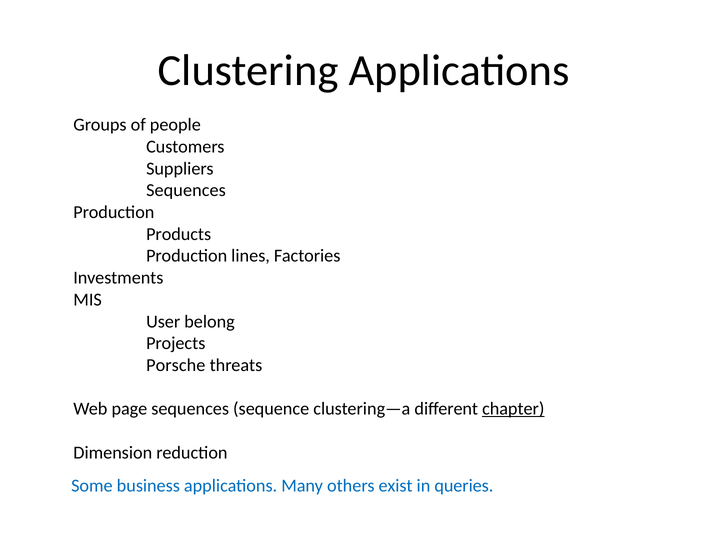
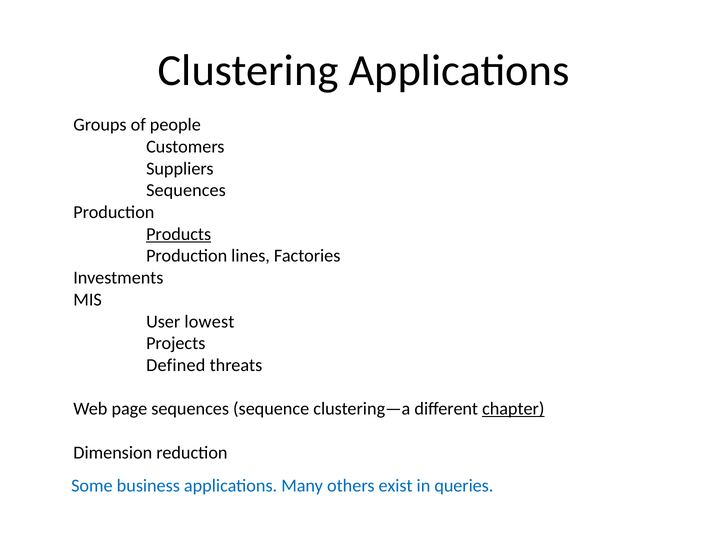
Products underline: none -> present
belong: belong -> lowest
Porsche: Porsche -> Defined
